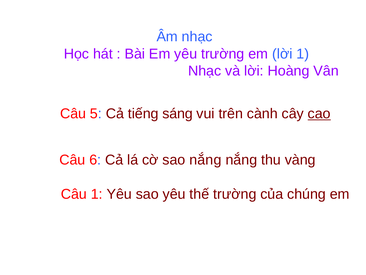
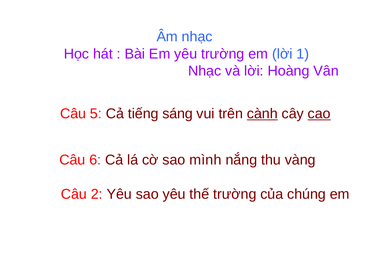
cành underline: none -> present
sao nắng: nắng -> mình
Câu 1: 1 -> 2
